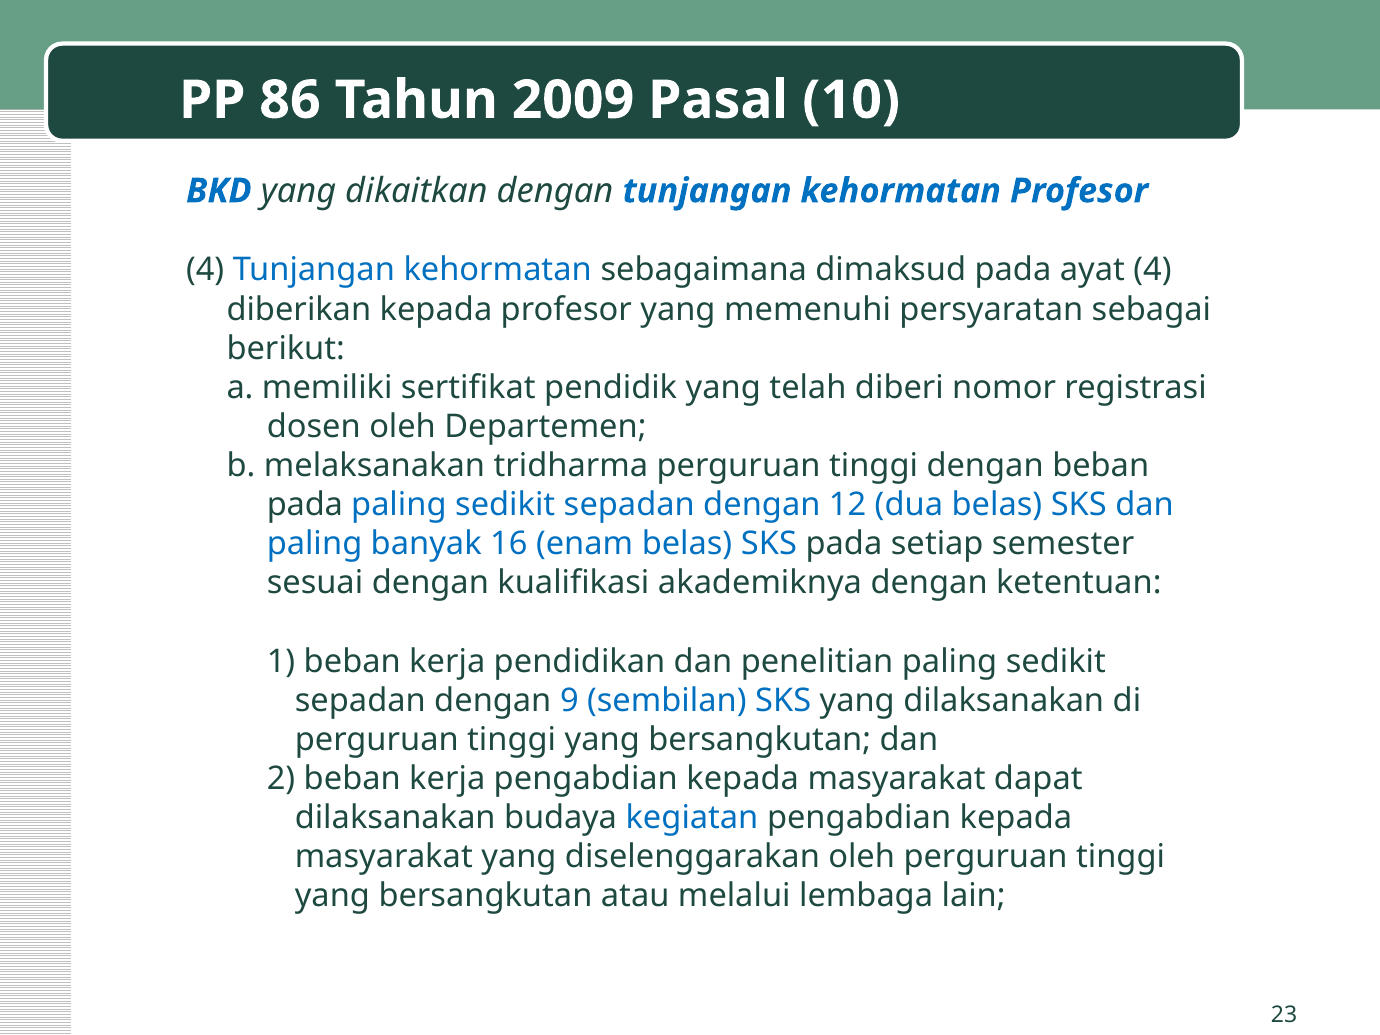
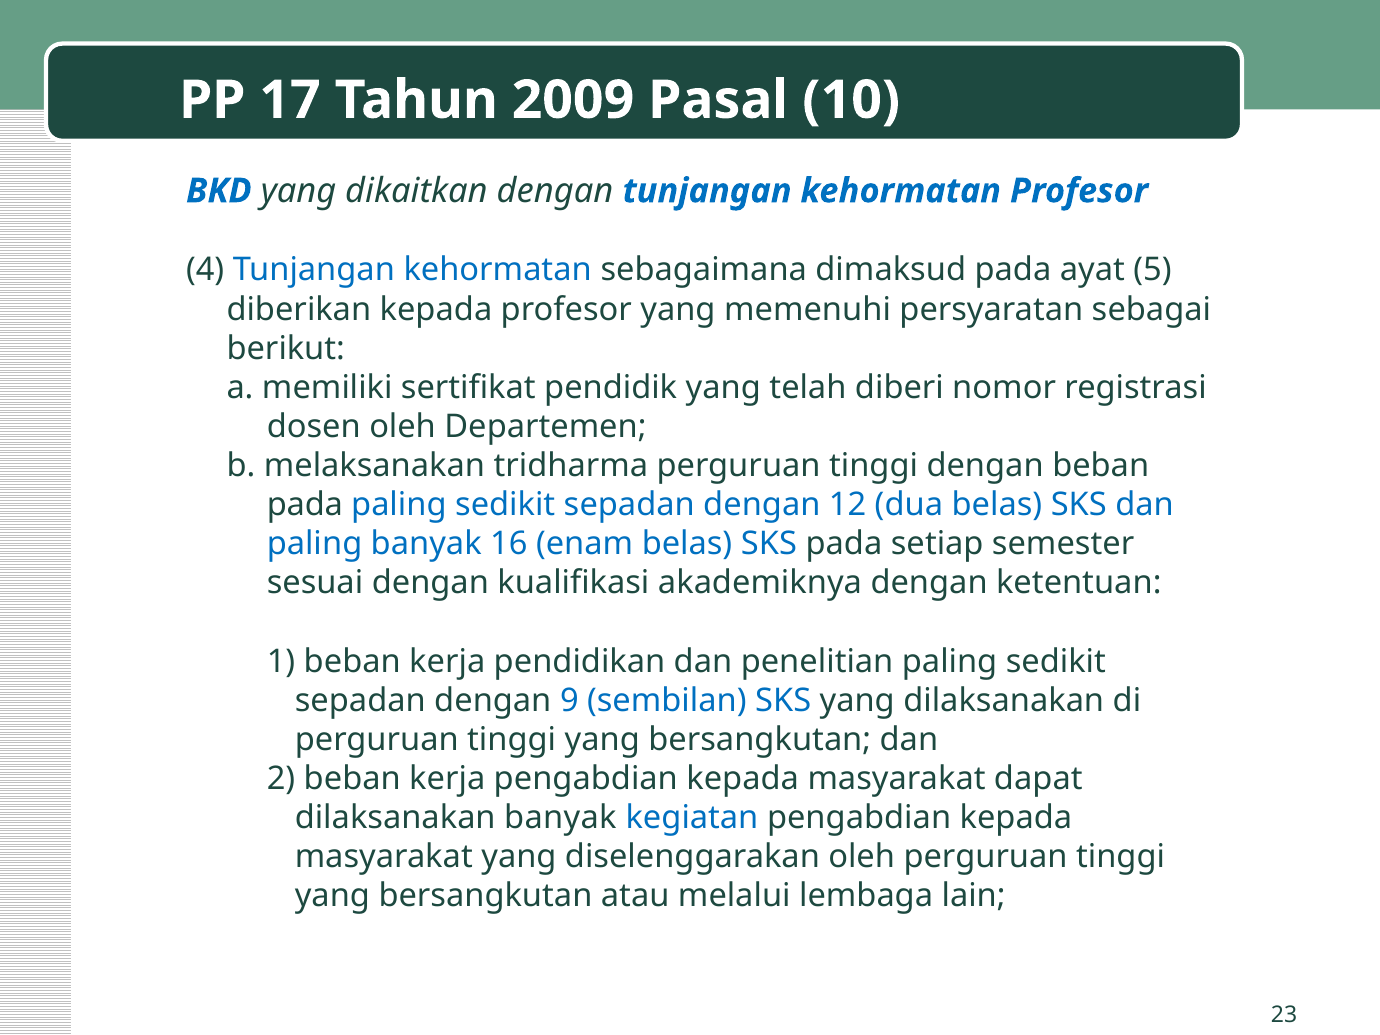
86: 86 -> 17
ayat 4: 4 -> 5
dilaksanakan budaya: budaya -> banyak
